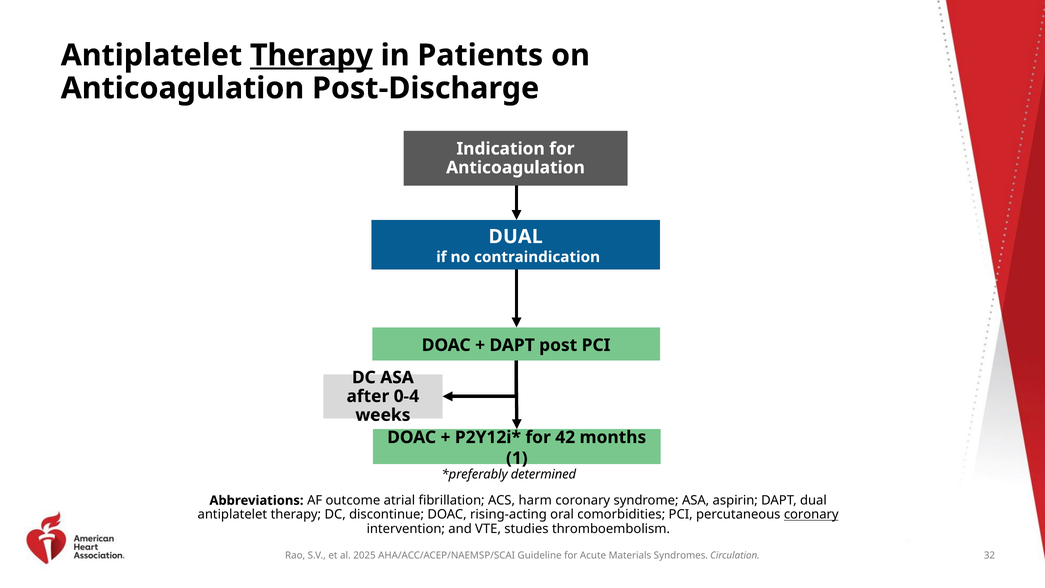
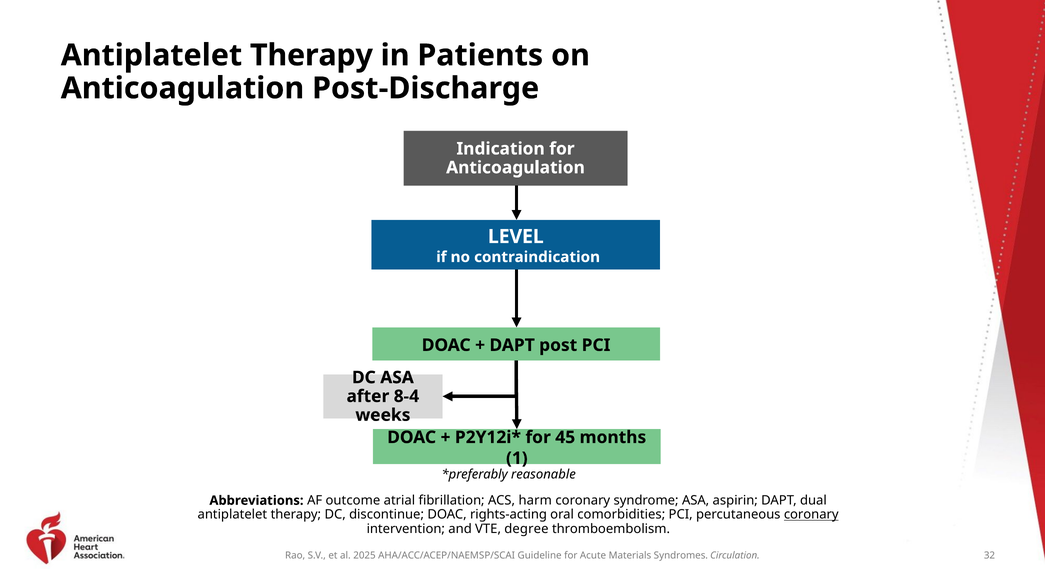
Therapy at (311, 55) underline: present -> none
DUAL at (516, 237): DUAL -> LEVEL
0-4: 0-4 -> 8-4
42: 42 -> 45
determined: determined -> reasonable
rising-acting: rising-acting -> rights-acting
studies: studies -> degree
